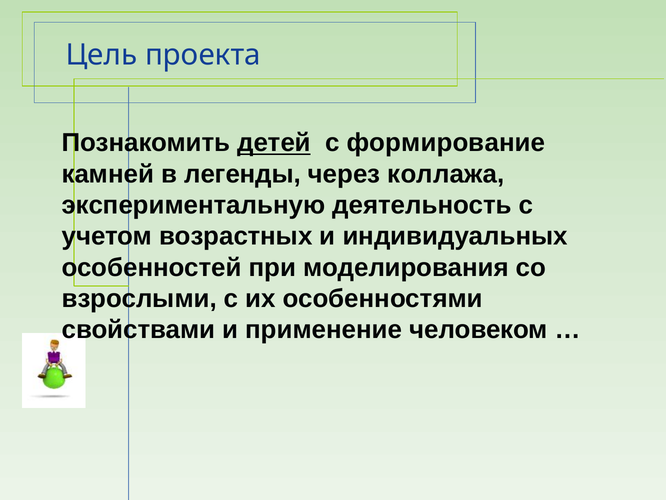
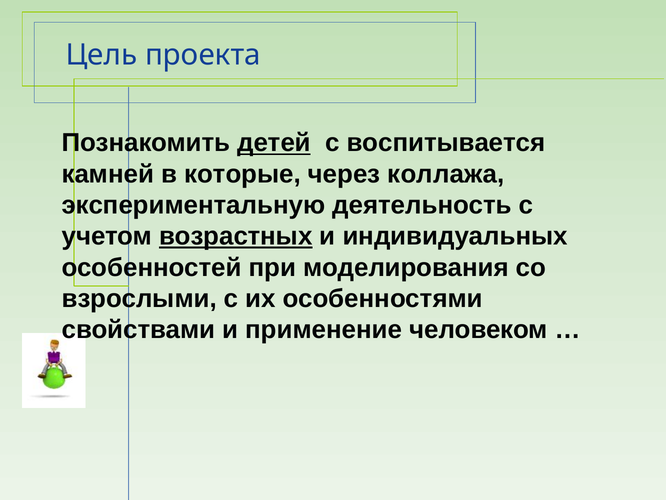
формирование: формирование -> воспитывается
легенды: легенды -> которые
возрастных underline: none -> present
